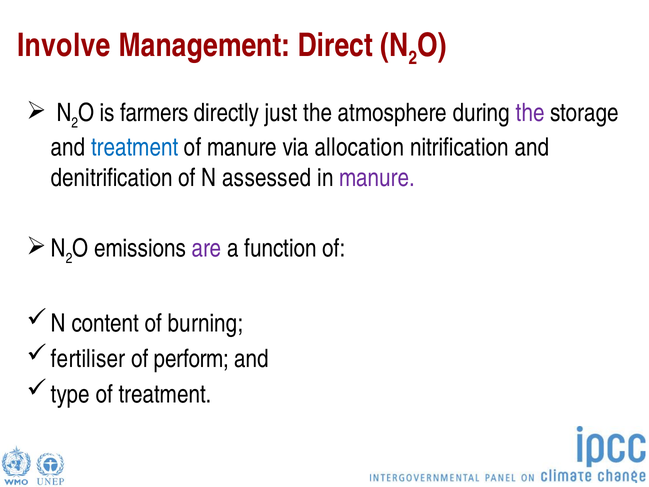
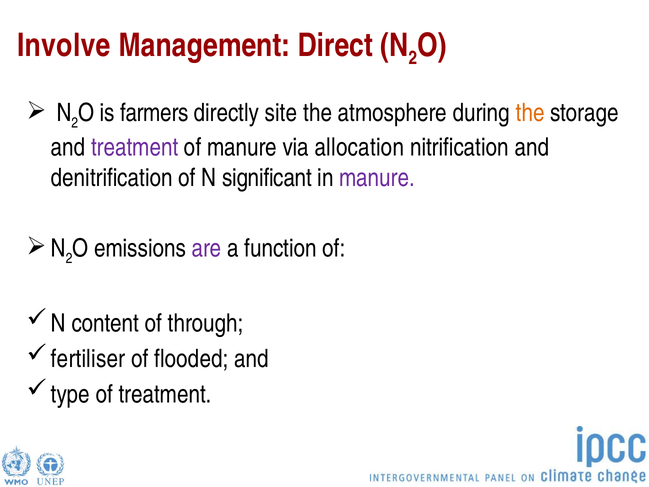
just: just -> site
the at (530, 113) colour: purple -> orange
treatment at (135, 147) colour: blue -> purple
assessed: assessed -> significant
burning: burning -> through
perform: perform -> flooded
